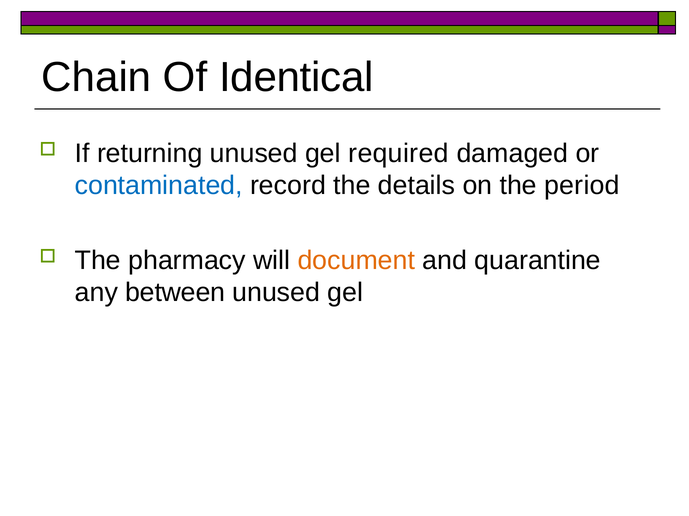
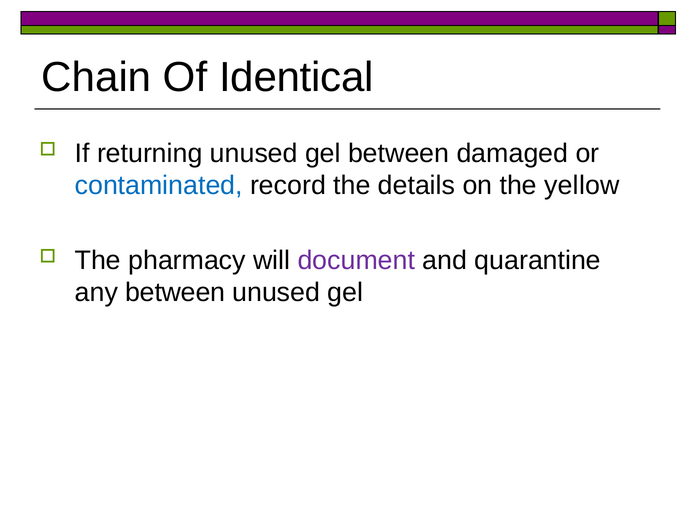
gel required: required -> between
period: period -> yellow
document colour: orange -> purple
